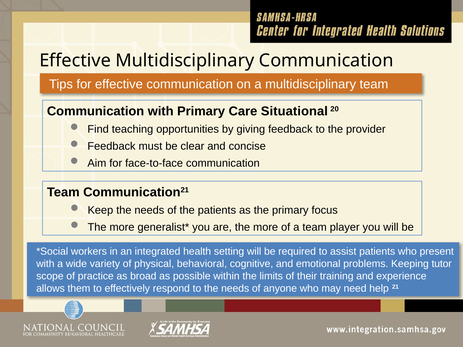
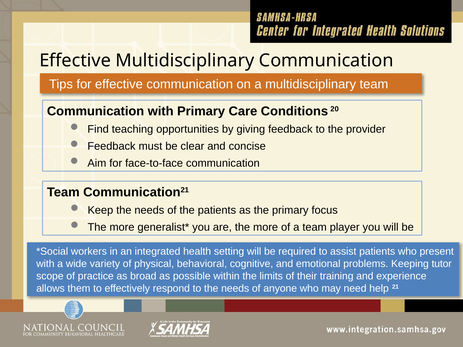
Situational: Situational -> Conditions
